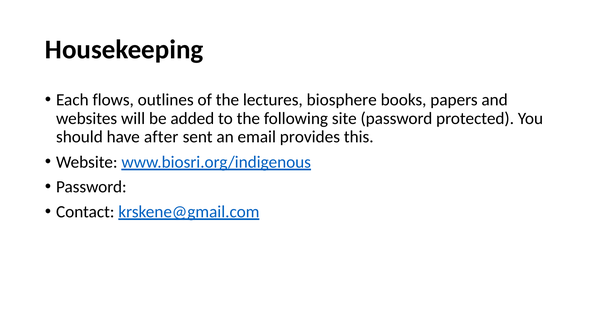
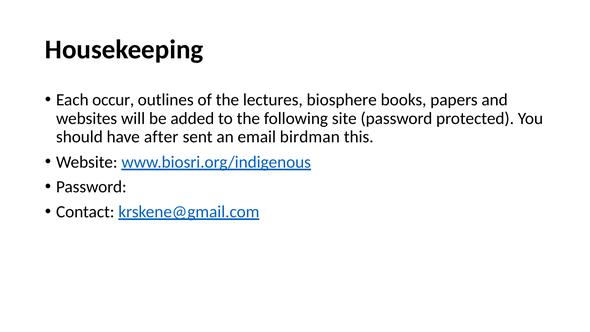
flows: flows -> occur
provides: provides -> birdman
